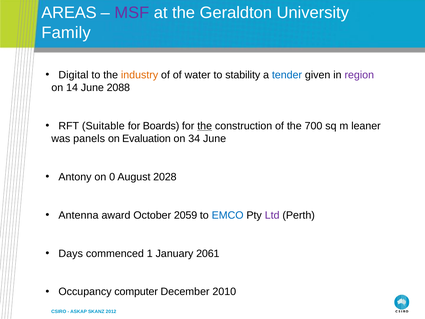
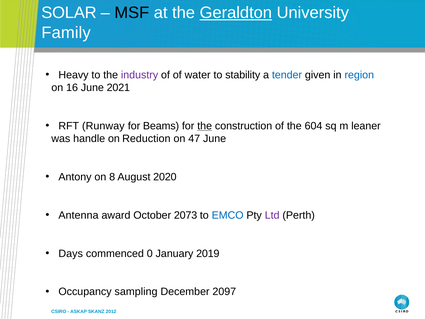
AREAS: AREAS -> SOLAR
MSF colour: purple -> black
Geraldton underline: none -> present
Digital: Digital -> Heavy
industry colour: orange -> purple
region colour: purple -> blue
14: 14 -> 16
2088: 2088 -> 2021
Suitable: Suitable -> Runway
Boards: Boards -> Beams
700: 700 -> 604
panels: panels -> handle
Evaluation: Evaluation -> Reduction
34: 34 -> 47
0: 0 -> 8
2028: 2028 -> 2020
2059: 2059 -> 2073
1: 1 -> 0
2061: 2061 -> 2019
computer: computer -> sampling
2010: 2010 -> 2097
